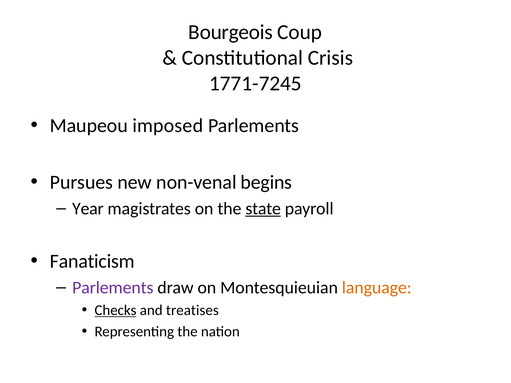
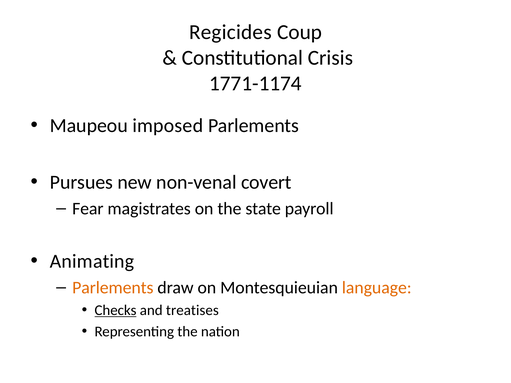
Bourgeois: Bourgeois -> Regicides
1771-7245: 1771-7245 -> 1771-1174
begins: begins -> covert
Year: Year -> Fear
state underline: present -> none
Fanaticism: Fanaticism -> Animating
Parlements at (113, 288) colour: purple -> orange
